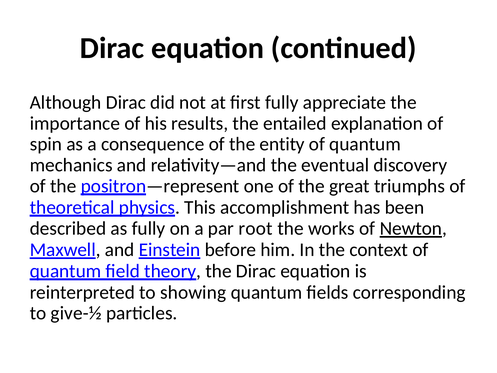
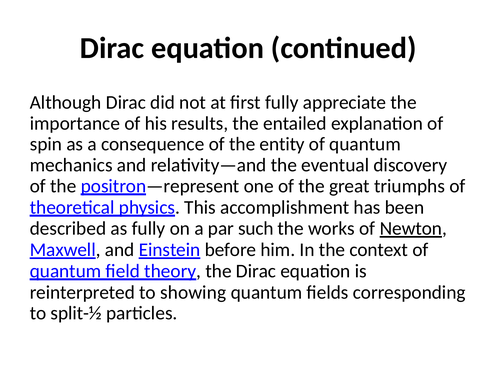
root: root -> such
give-½: give-½ -> split-½
